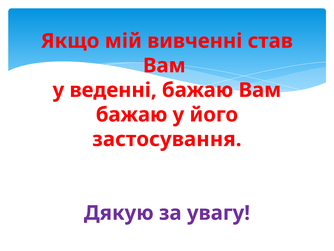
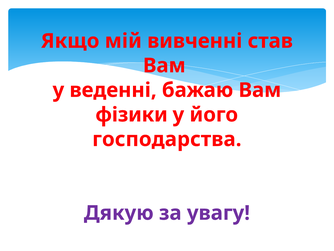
бажаю at (132, 115): бажаю -> фізики
застосування: застосування -> господарства
